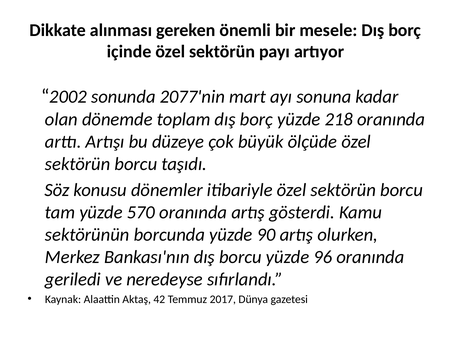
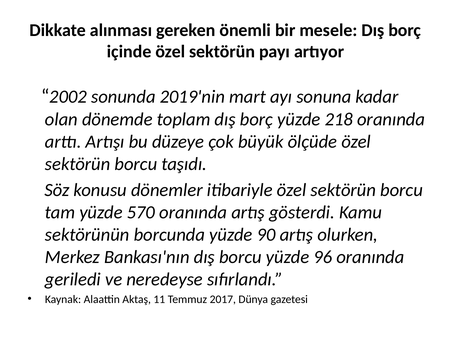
2077'nin: 2077'nin -> 2019'nin
42: 42 -> 11
